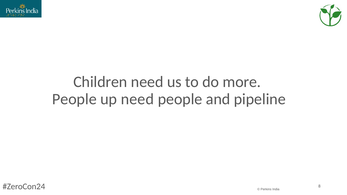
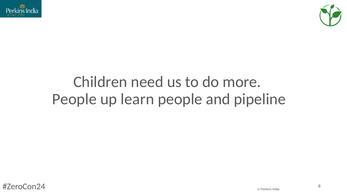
up need: need -> learn
